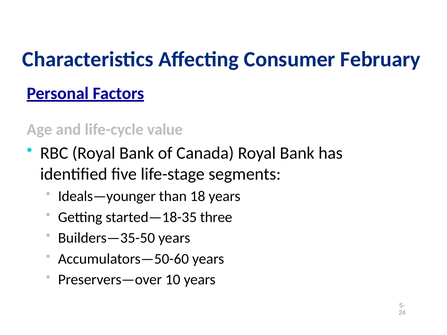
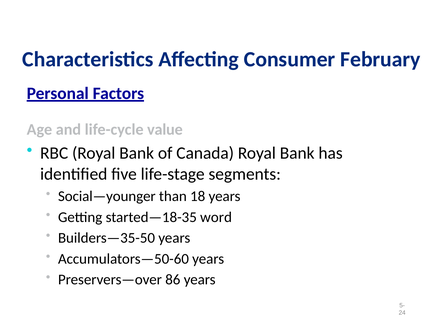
Ideals—younger: Ideals—younger -> Social—younger
three: three -> word
10: 10 -> 86
